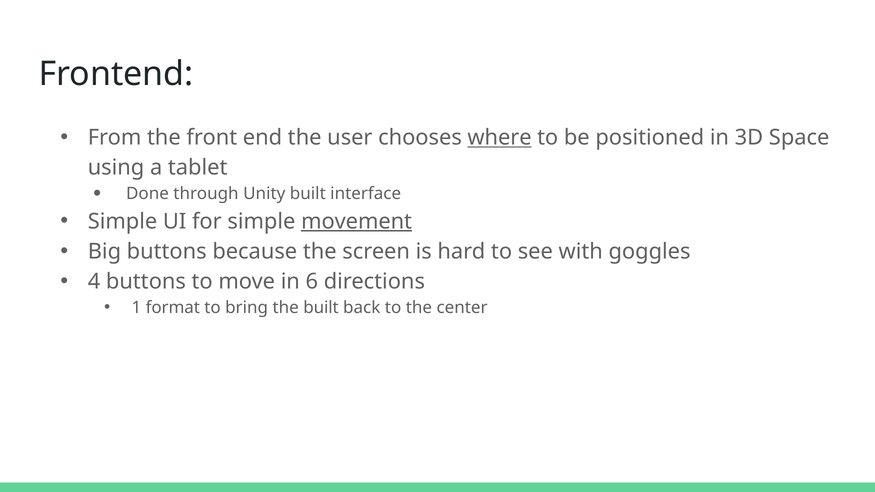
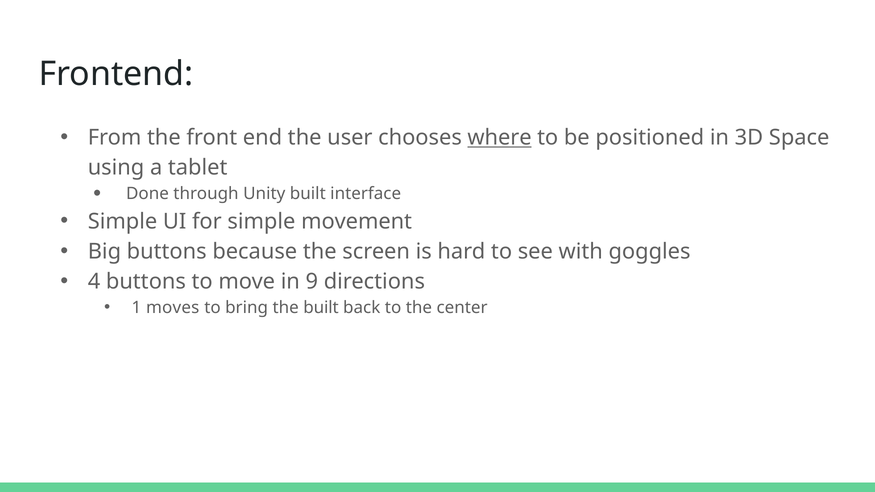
movement underline: present -> none
6: 6 -> 9
format: format -> moves
